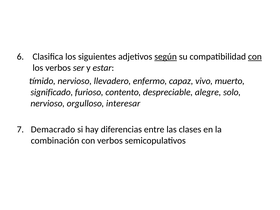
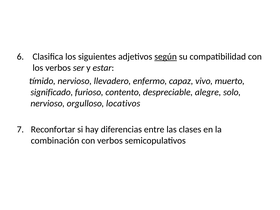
con at (255, 57) underline: present -> none
interesar: interesar -> locativos
Demacrado: Demacrado -> Reconfortar
